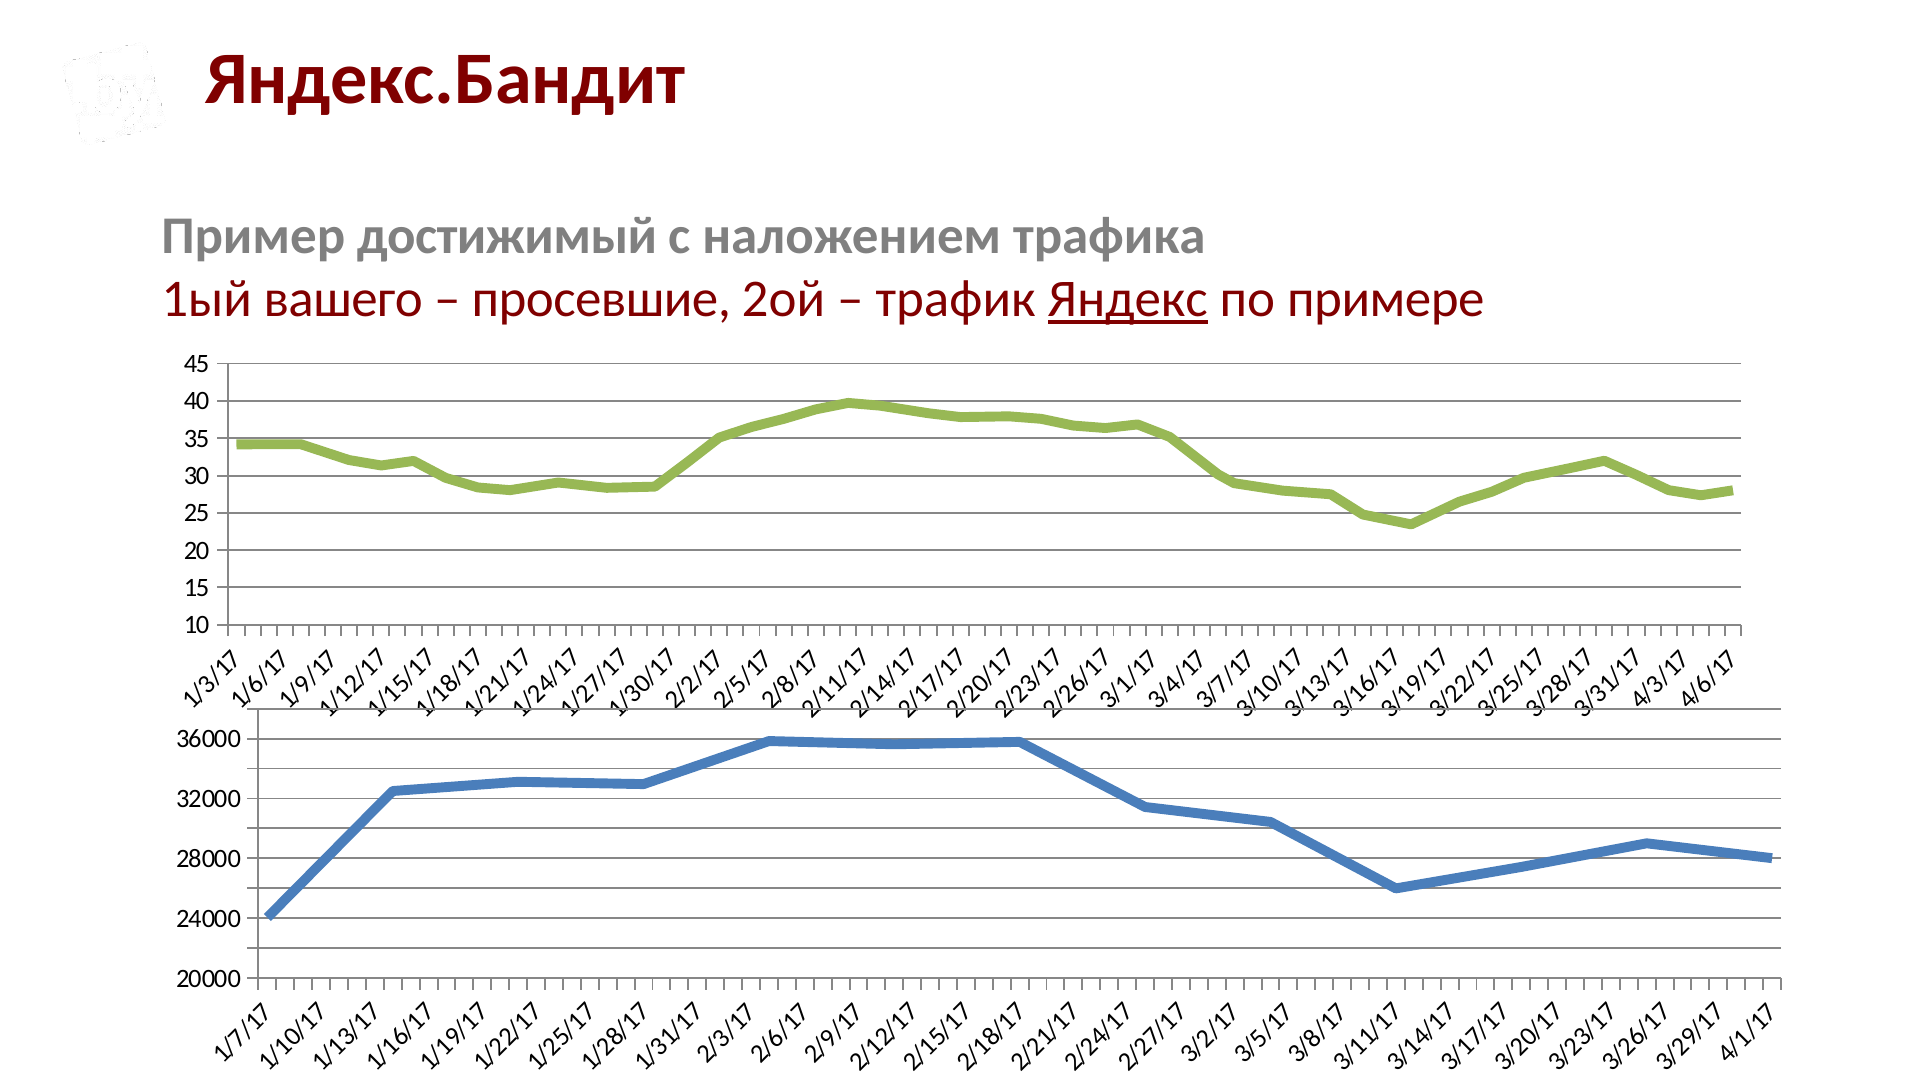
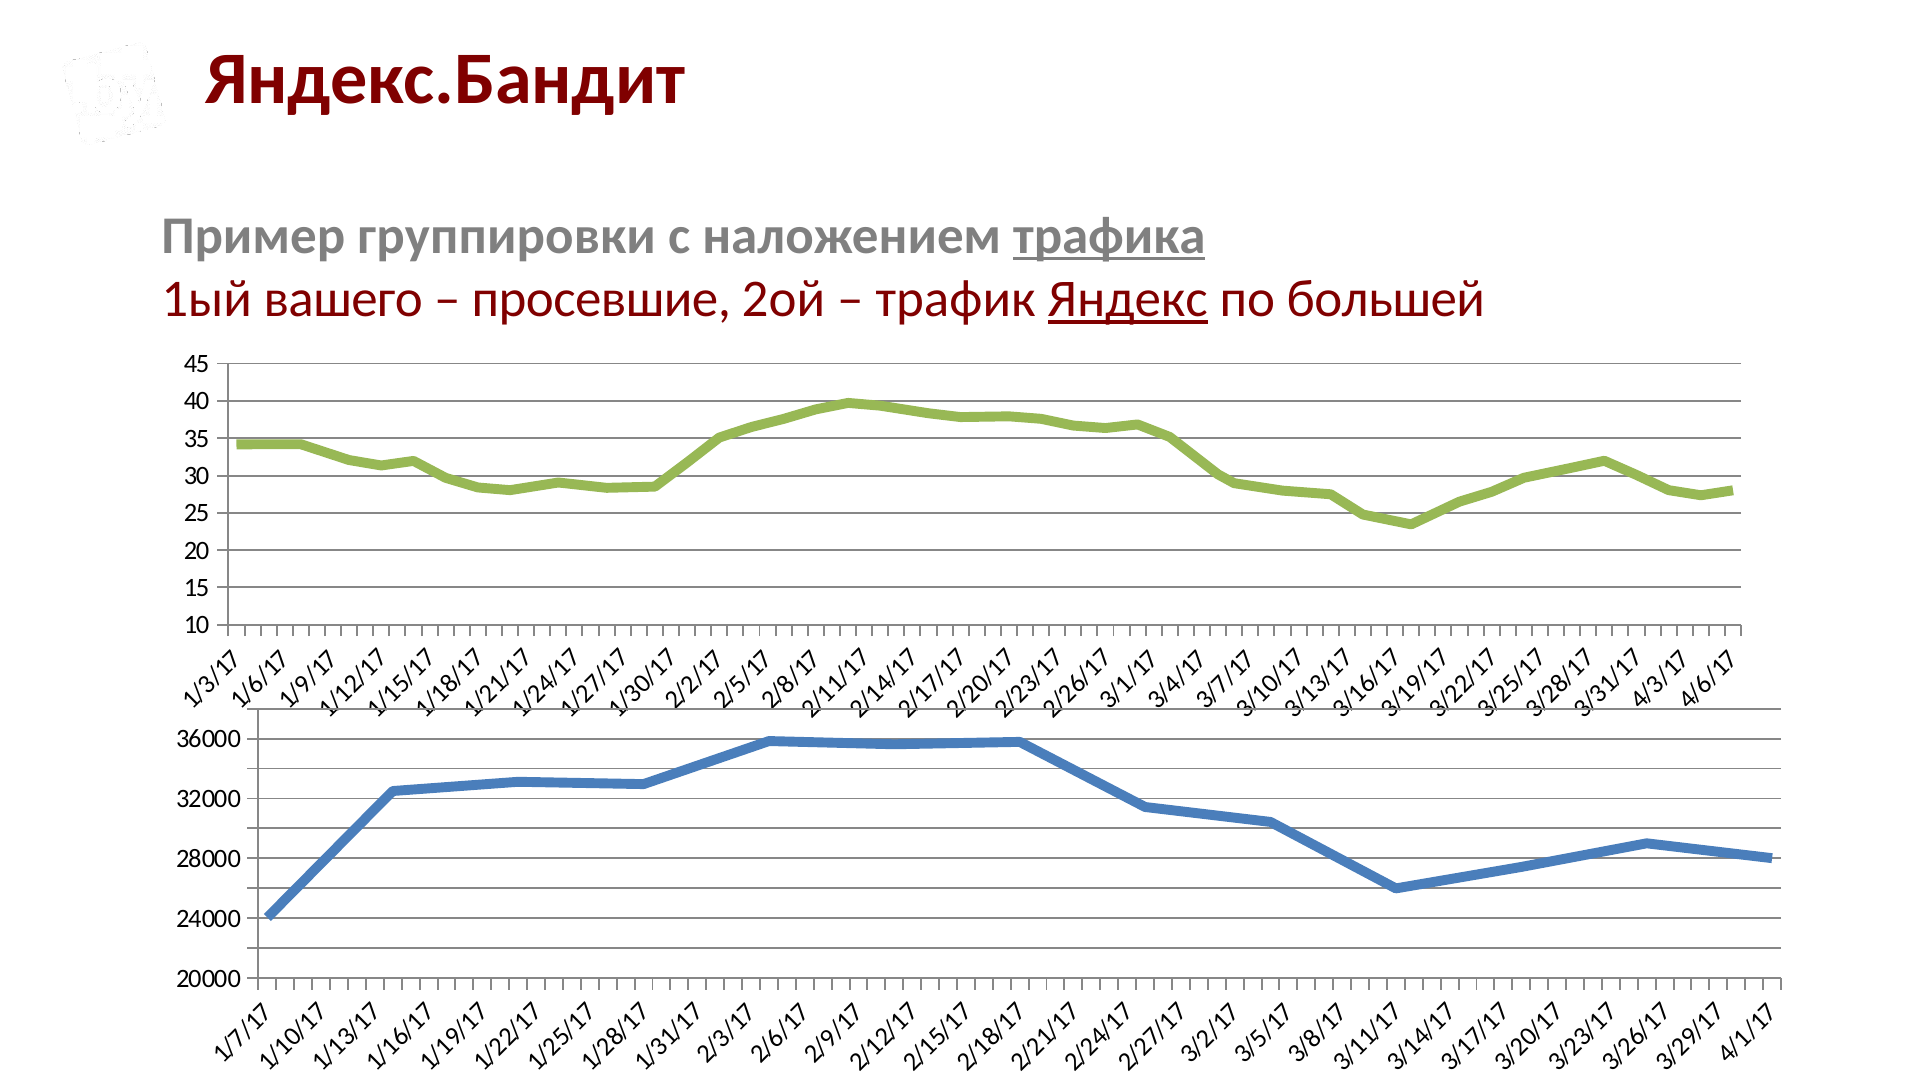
достижимый: достижимый -> группировки
трафика underline: none -> present
примере: примере -> большей
